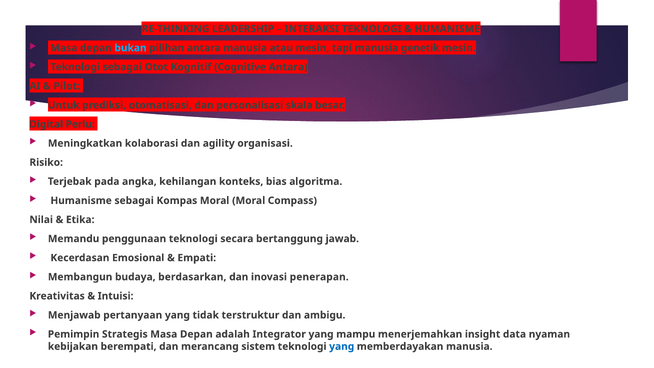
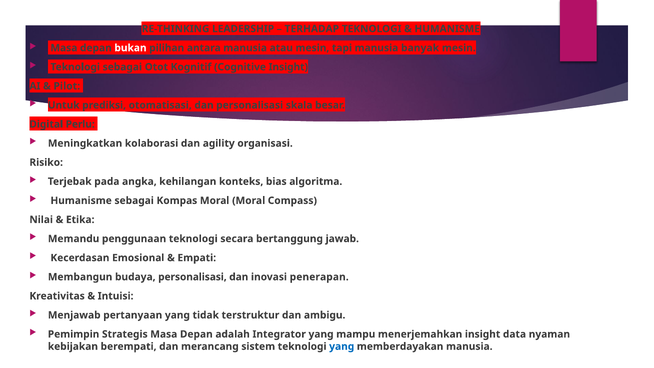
INTERAKSI: INTERAKSI -> TERHADAP
bukan colour: light blue -> white
genetik: genetik -> banyak
Cognitive Antara: Antara -> Insight
budaya berdasarkan: berdasarkan -> personalisasi
